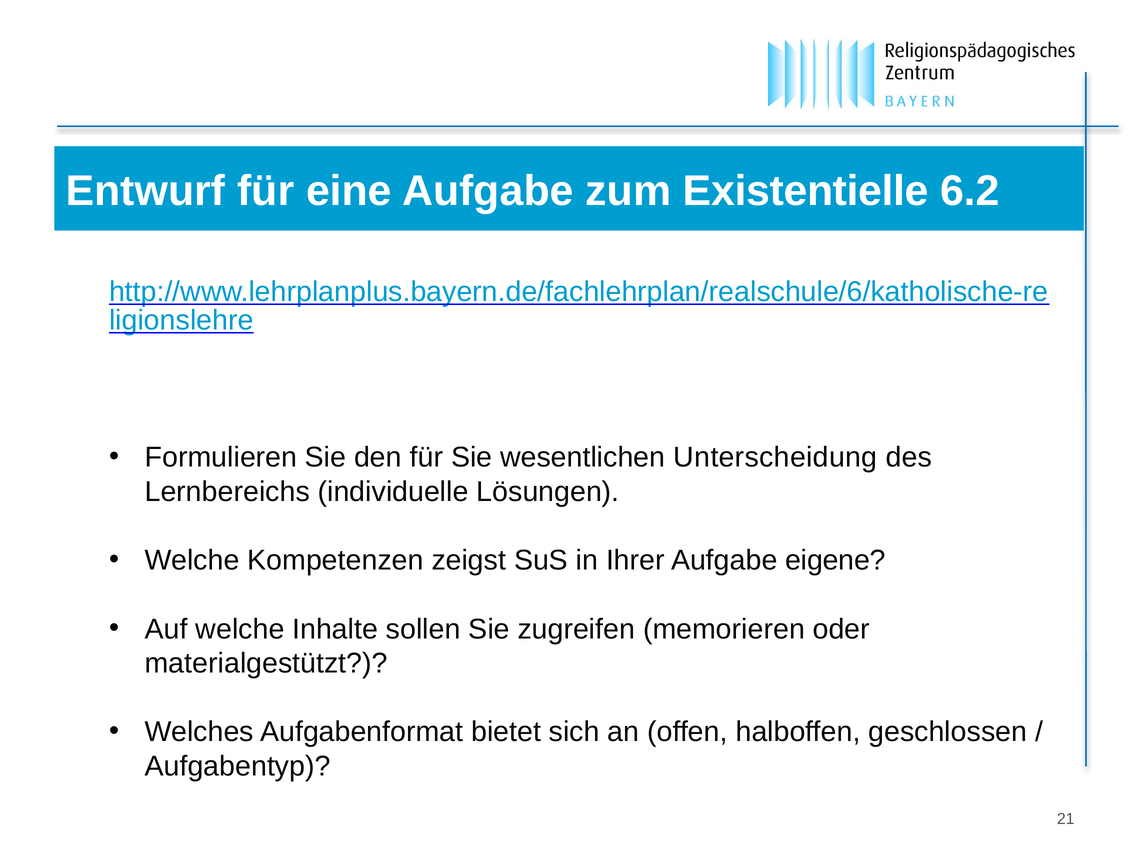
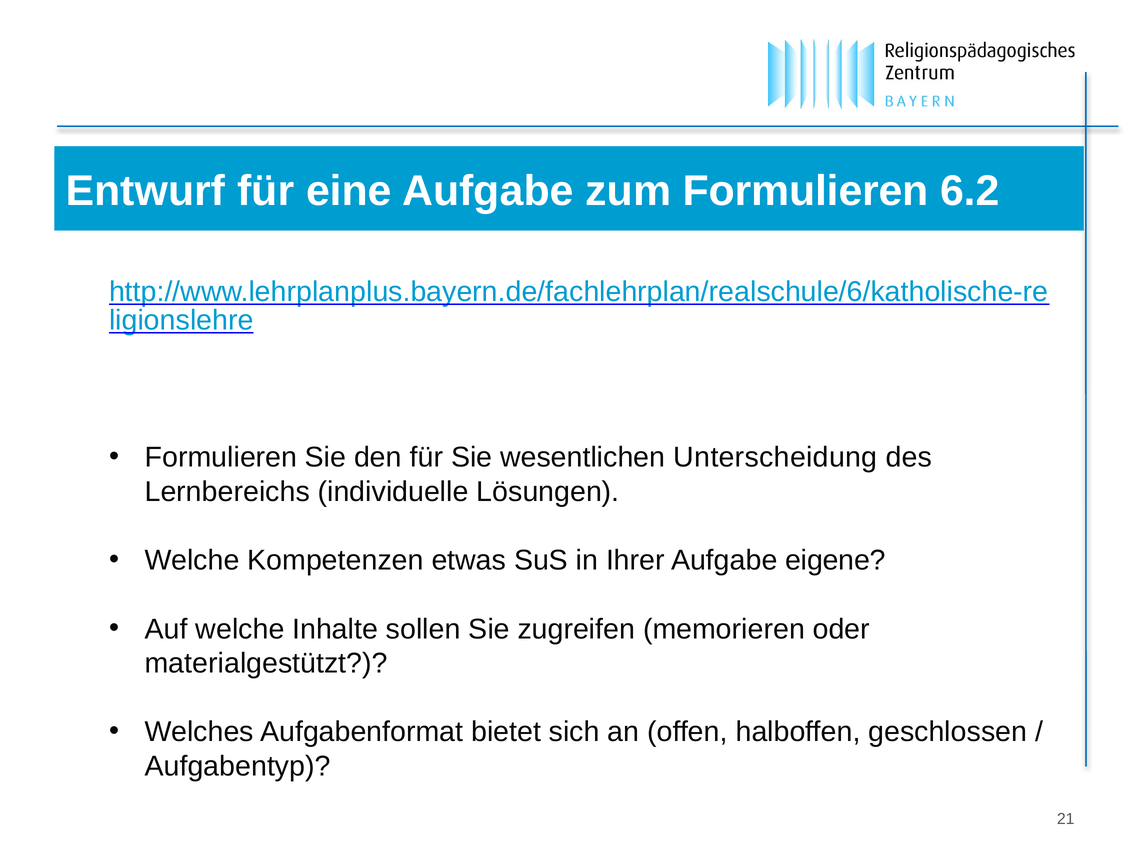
zum Existentielle: Existentielle -> Formulieren
zeigst: zeigst -> etwas
